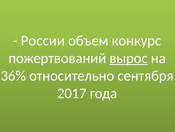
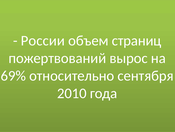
конкурс: конкурс -> страниц
вырос underline: present -> none
36%: 36% -> 69%
2017: 2017 -> 2010
